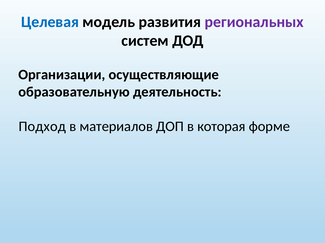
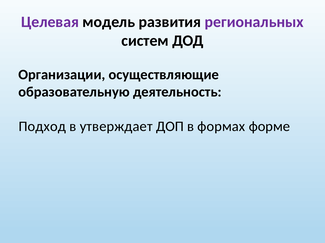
Целевая colour: blue -> purple
материалов: материалов -> утверждает
которая: которая -> формах
